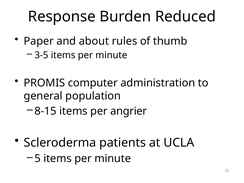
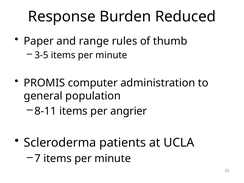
about: about -> range
8-15: 8-15 -> 8-11
5: 5 -> 7
